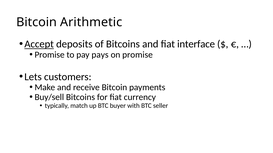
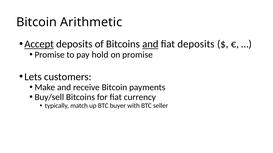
and at (150, 44) underline: none -> present
fiat interface: interface -> deposits
pays: pays -> hold
